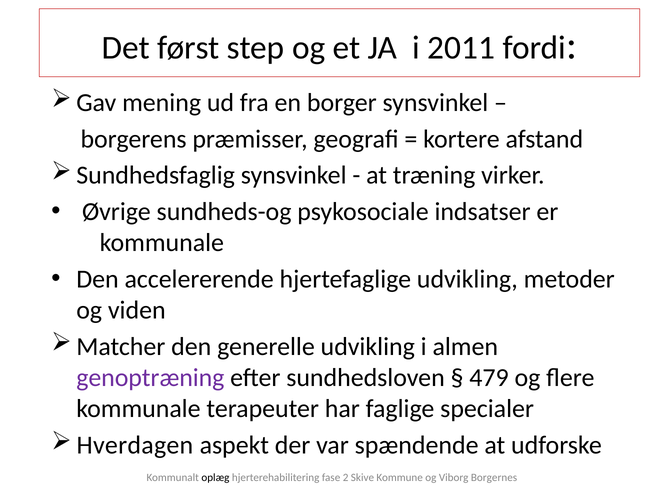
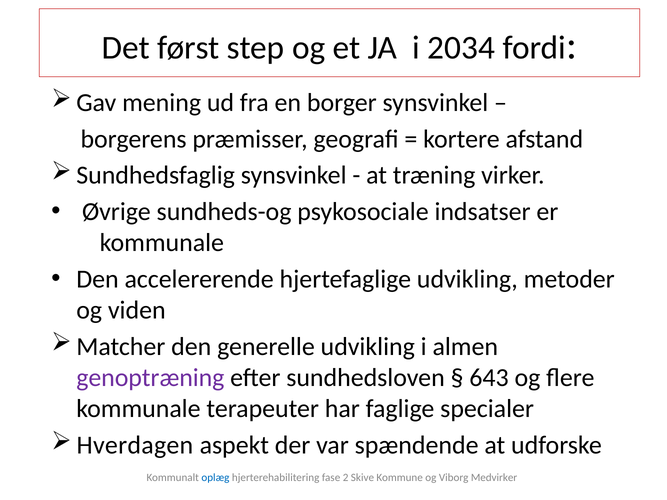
2011: 2011 -> 2034
479: 479 -> 643
oplæg colour: black -> blue
Borgernes: Borgernes -> Medvirker
